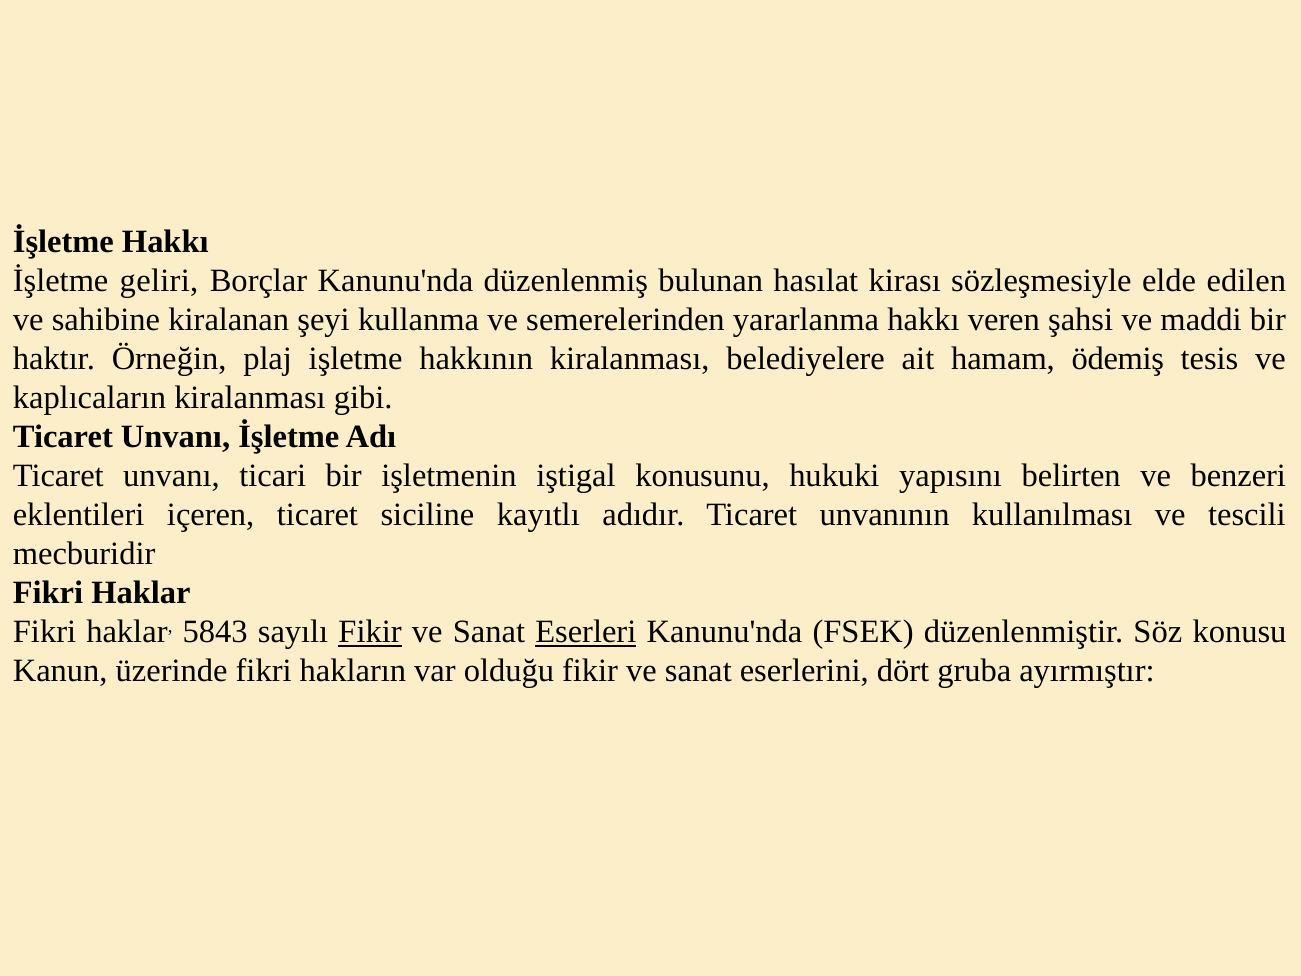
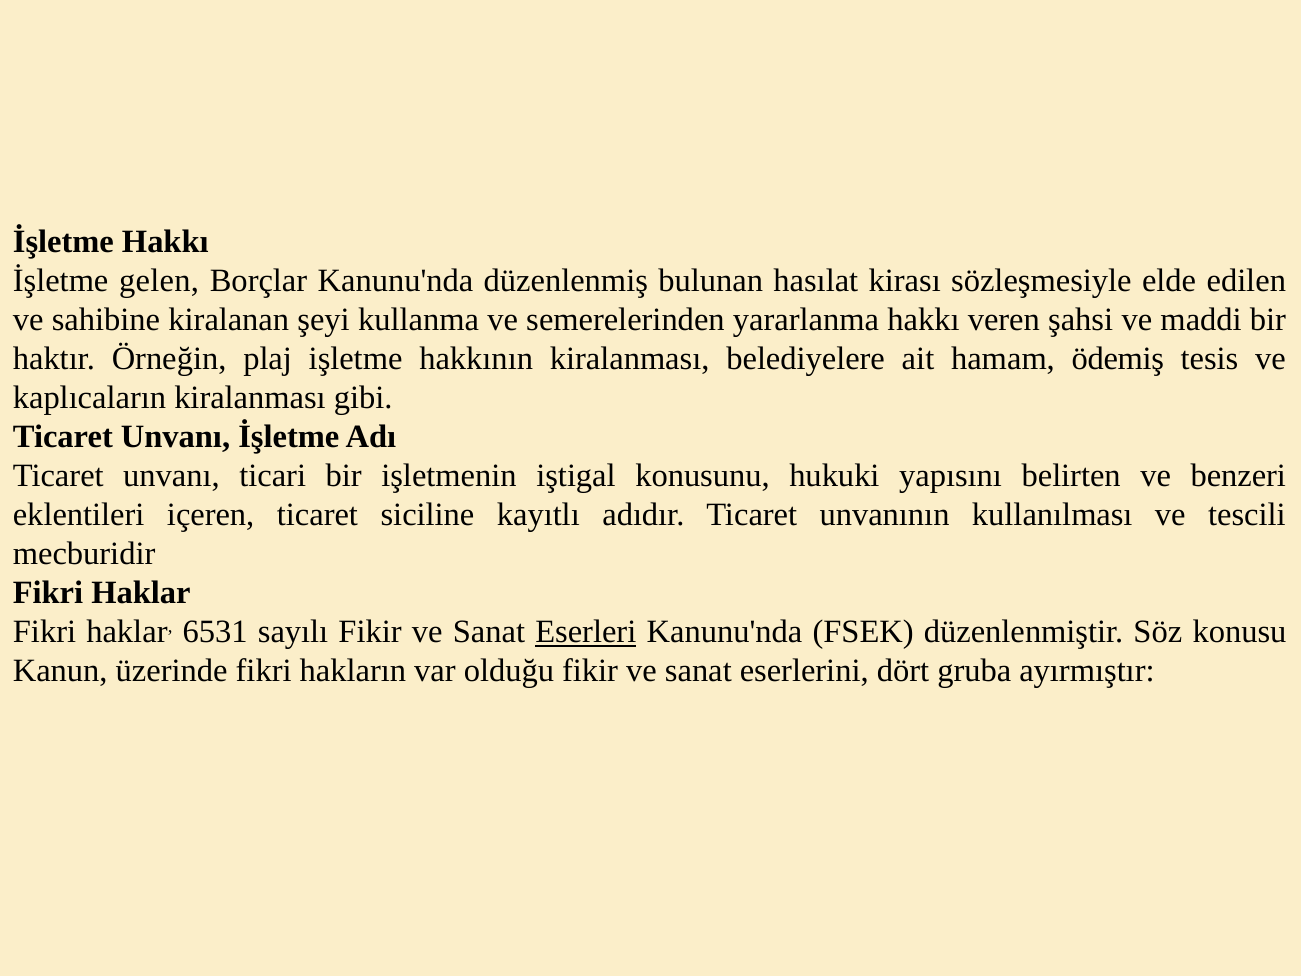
geliri: geliri -> gelen
5843: 5843 -> 6531
Fikir at (370, 632) underline: present -> none
